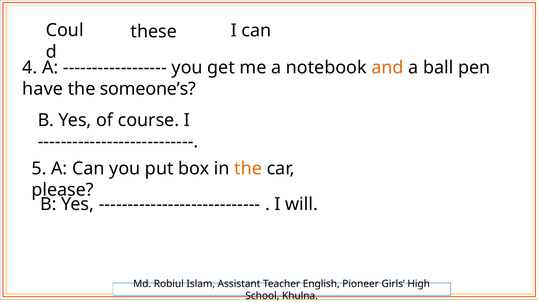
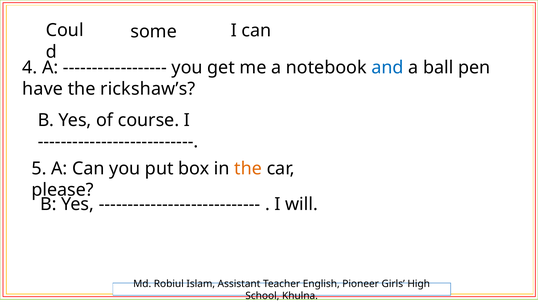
these: these -> some
and colour: orange -> blue
someone’s: someone’s -> rickshaw’s
